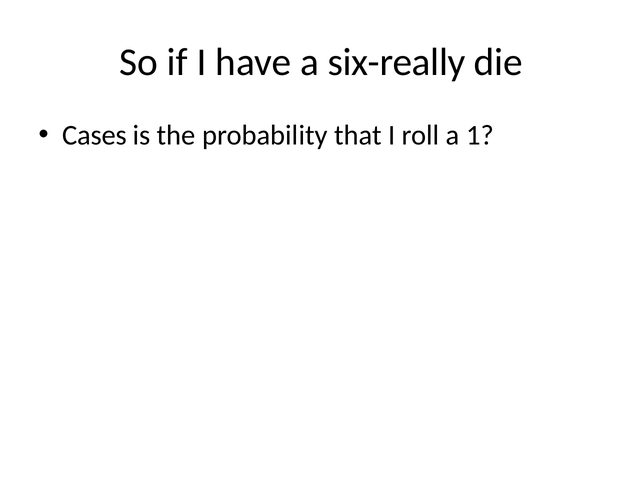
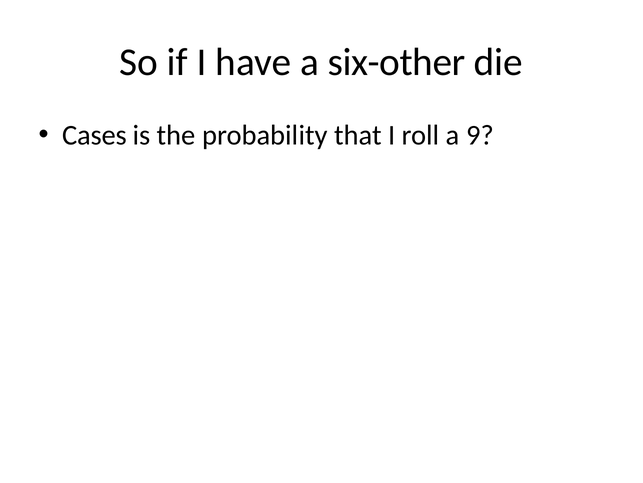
six-really: six-really -> six-other
1: 1 -> 9
